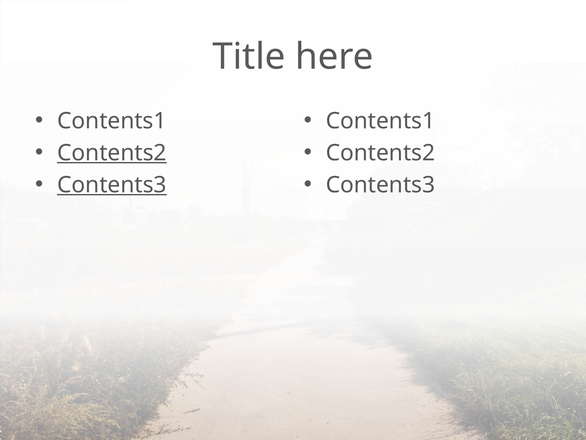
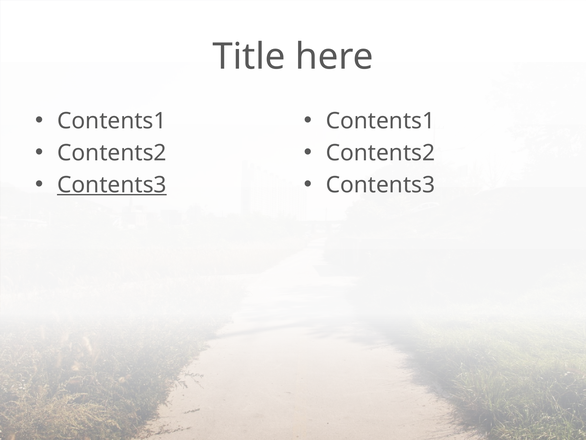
Contents2 at (112, 153) underline: present -> none
